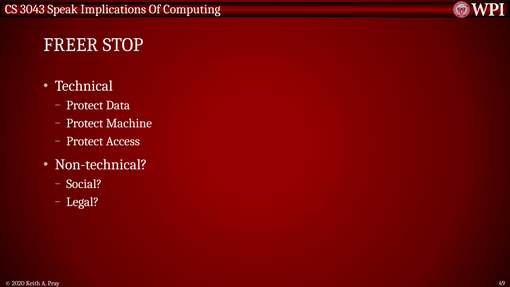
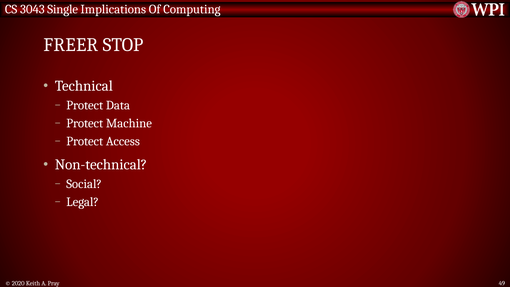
Speak: Speak -> Single
